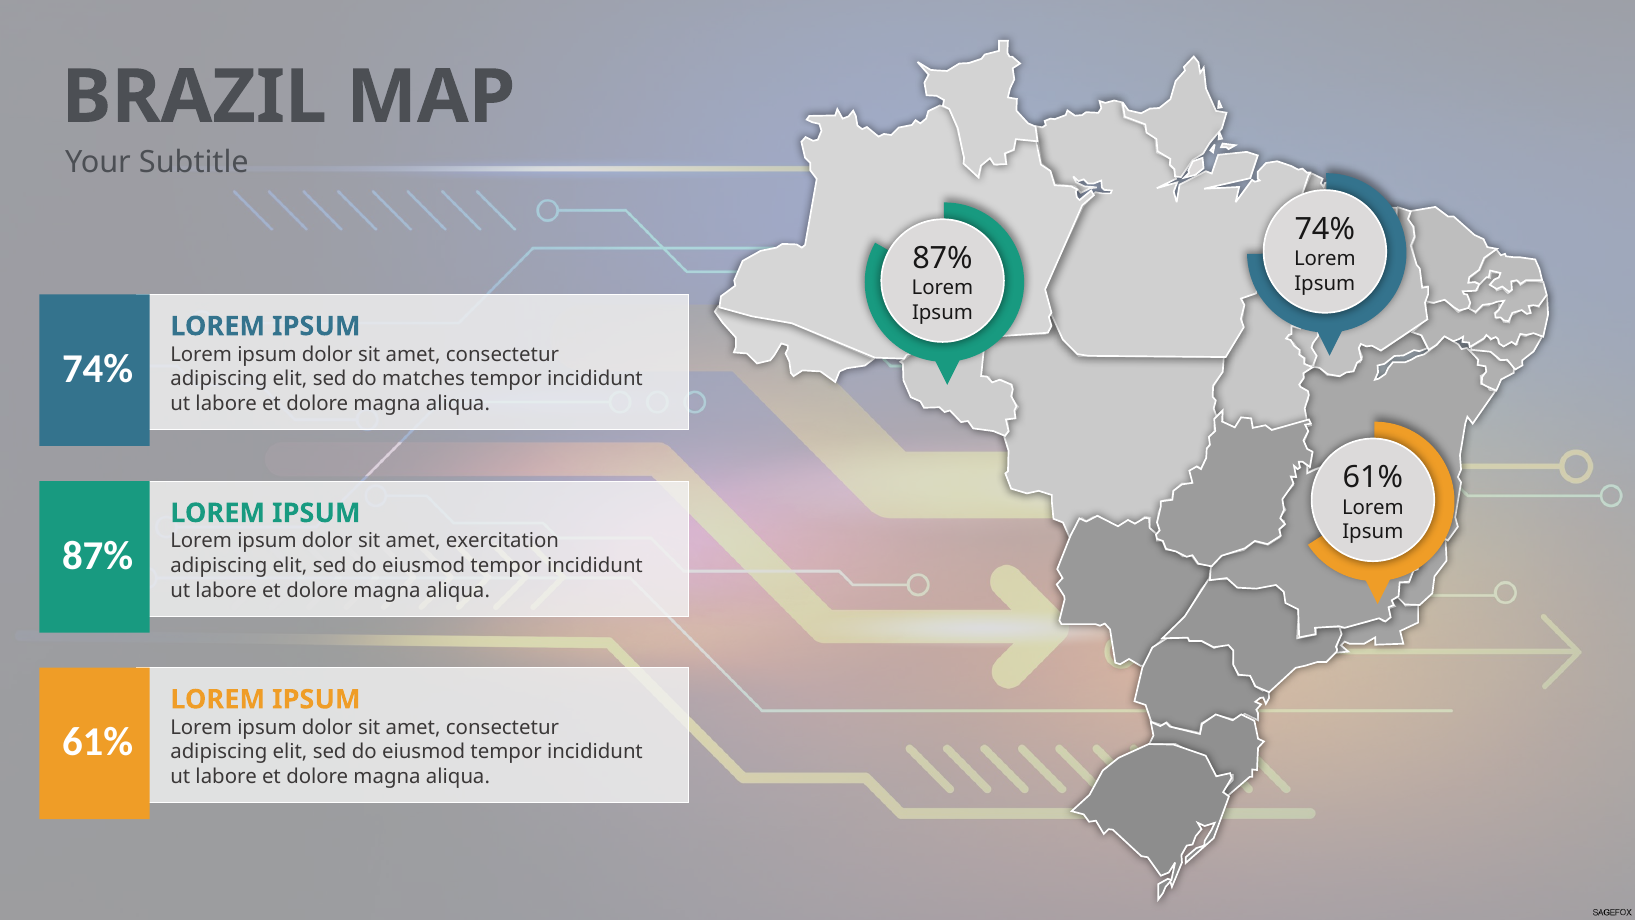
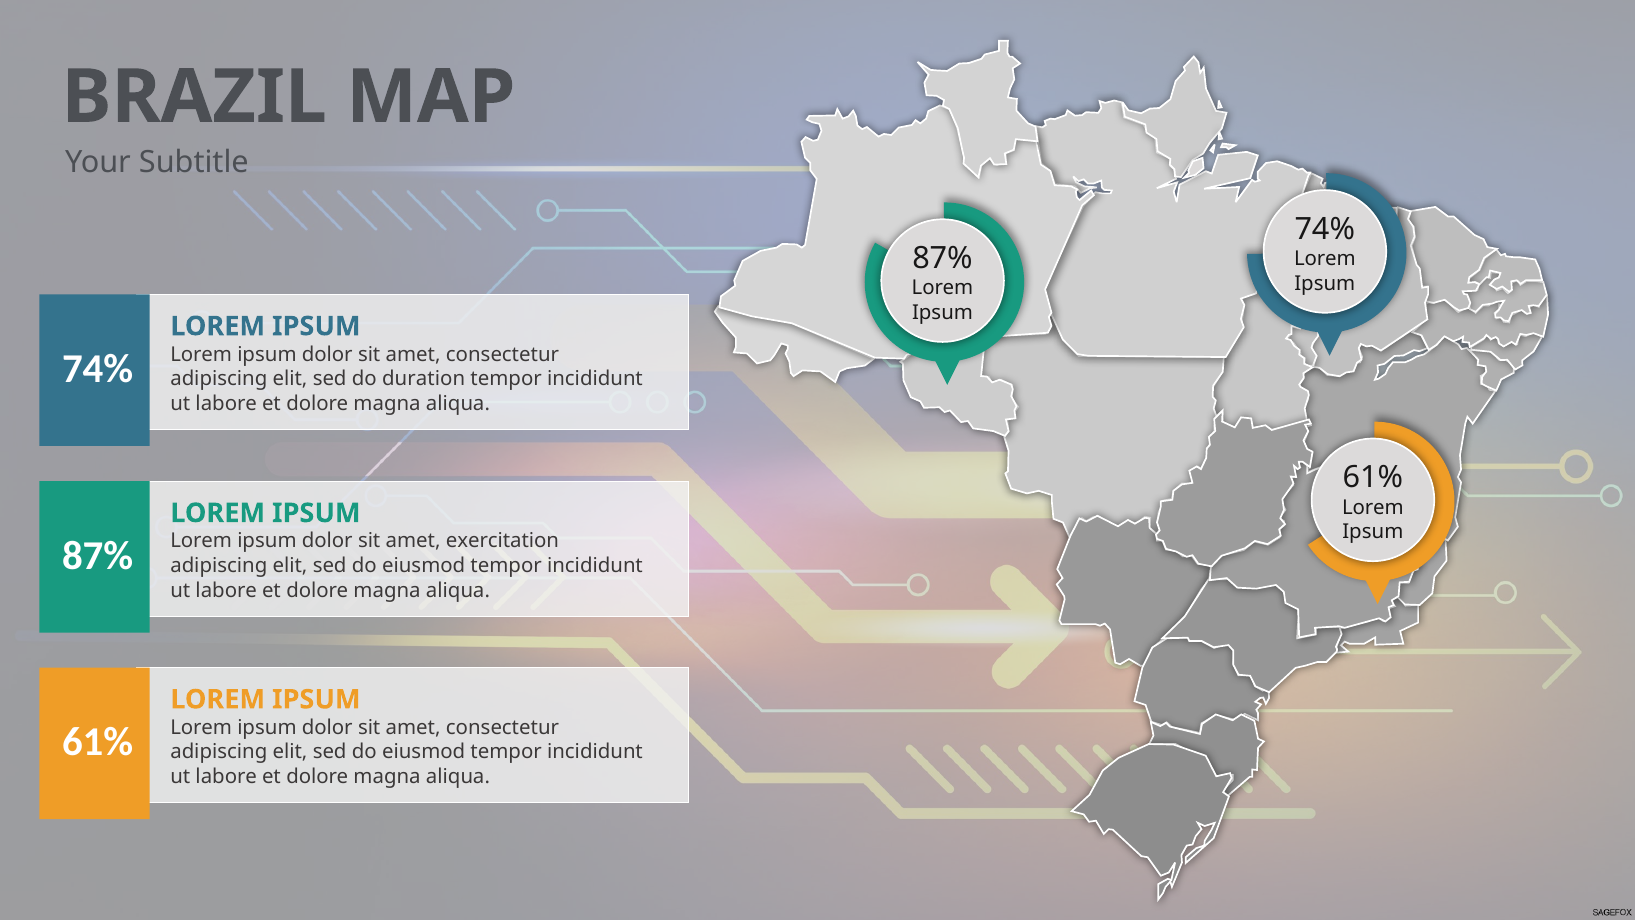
matches: matches -> duration
